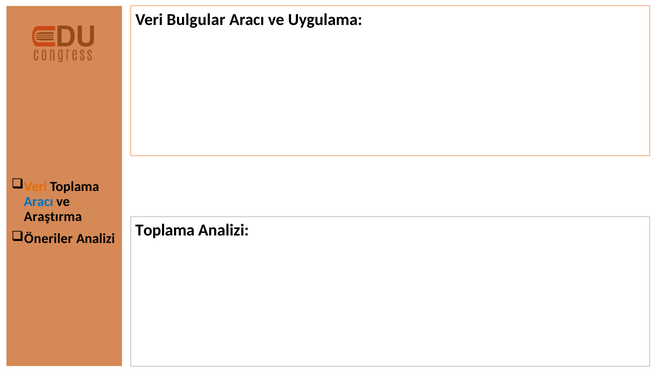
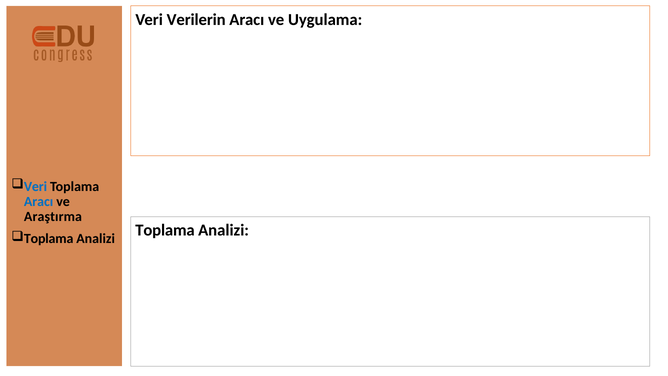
Bulgular: Bulgular -> Verilerin
Veri at (35, 186) colour: orange -> blue
Öneriler at (49, 238): Öneriler -> Toplama
